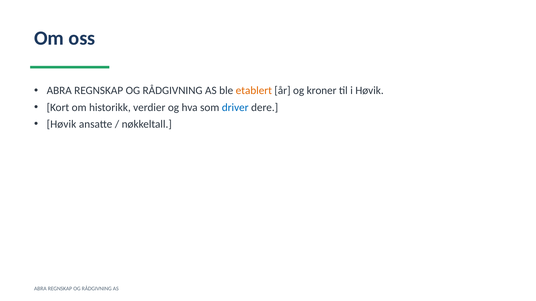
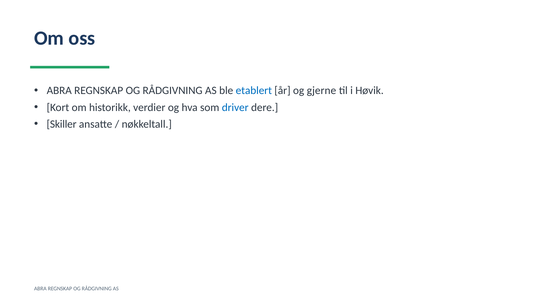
etablert colour: orange -> blue
kroner: kroner -> gjerne
Høvik at (61, 124): Høvik -> Skiller
